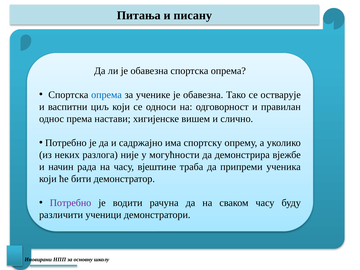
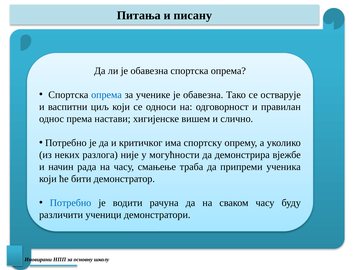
садржајно: садржајно -> критичког
вјештине: вјештине -> смањење
Потребно at (71, 203) colour: purple -> blue
